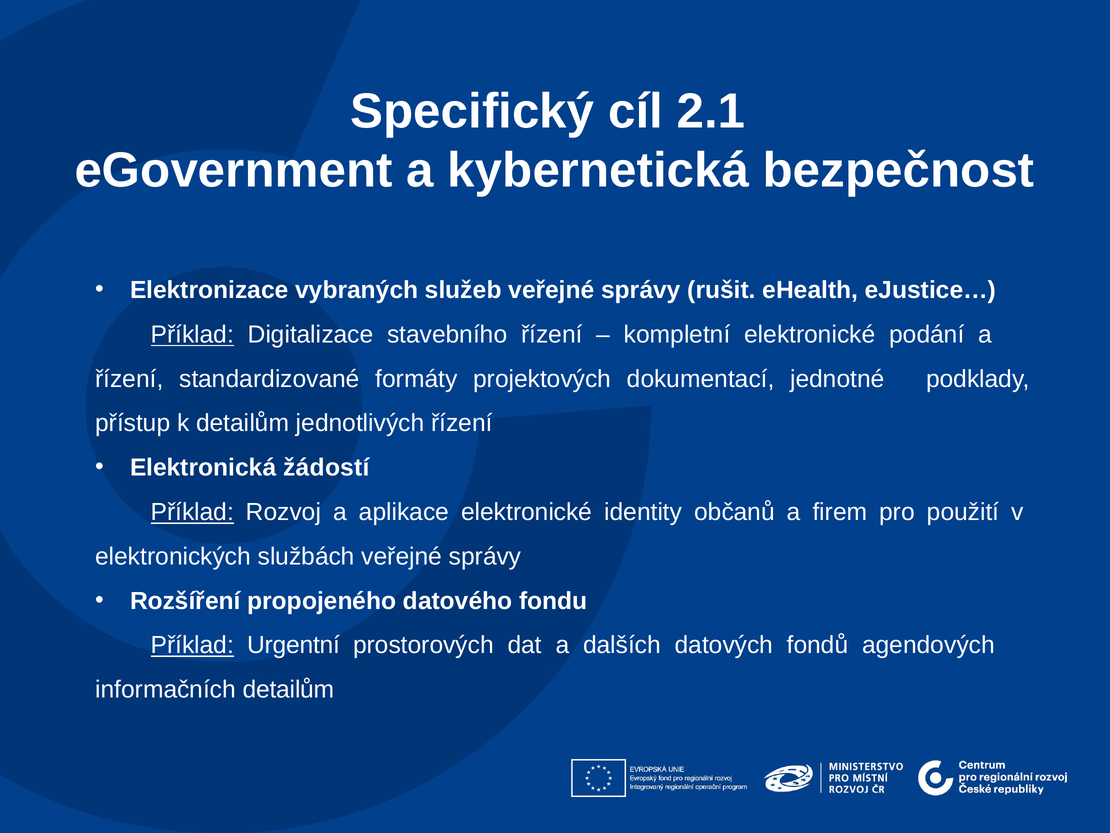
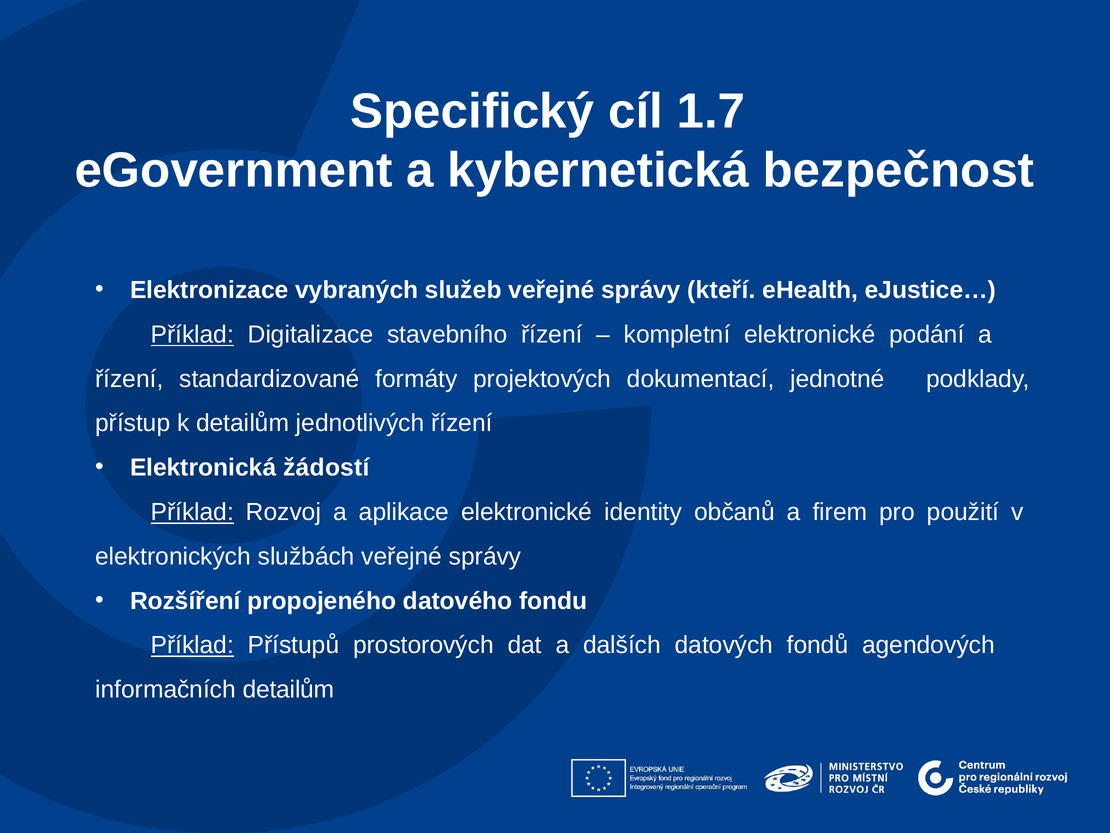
2.1: 2.1 -> 1.7
rušit: rušit -> kteří
Urgentní: Urgentní -> Přístupů
